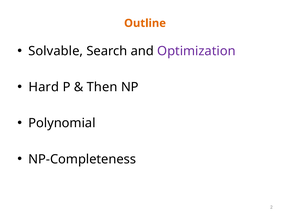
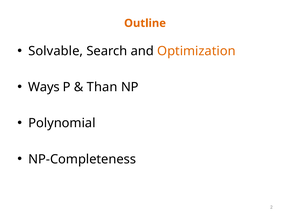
Optimization colour: purple -> orange
Hard: Hard -> Ways
Then: Then -> Than
